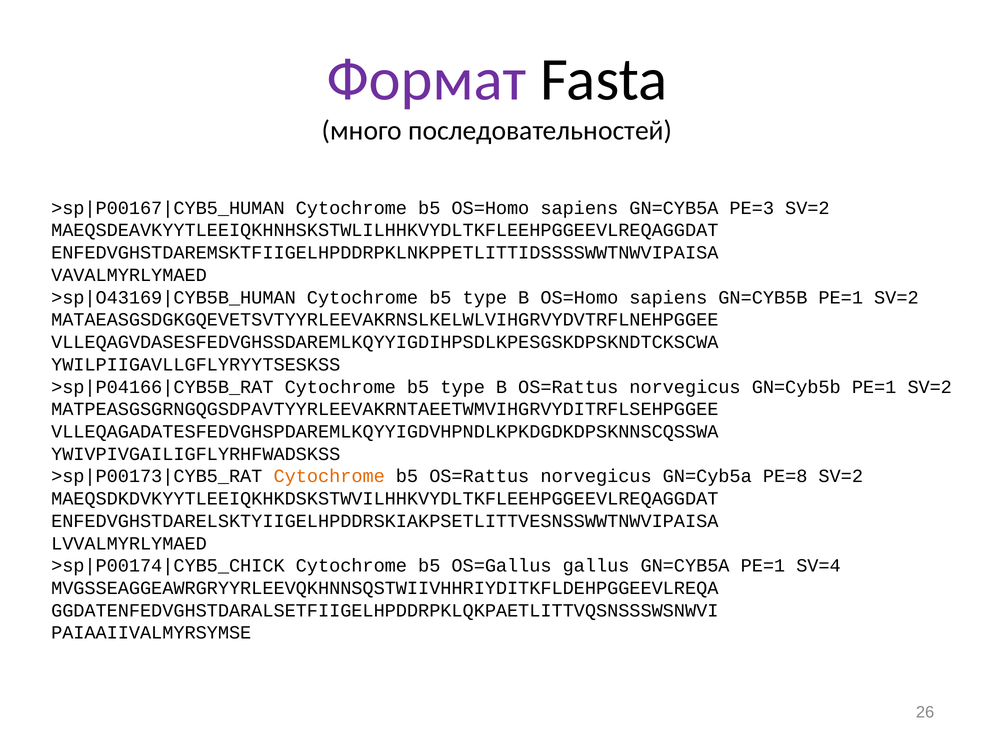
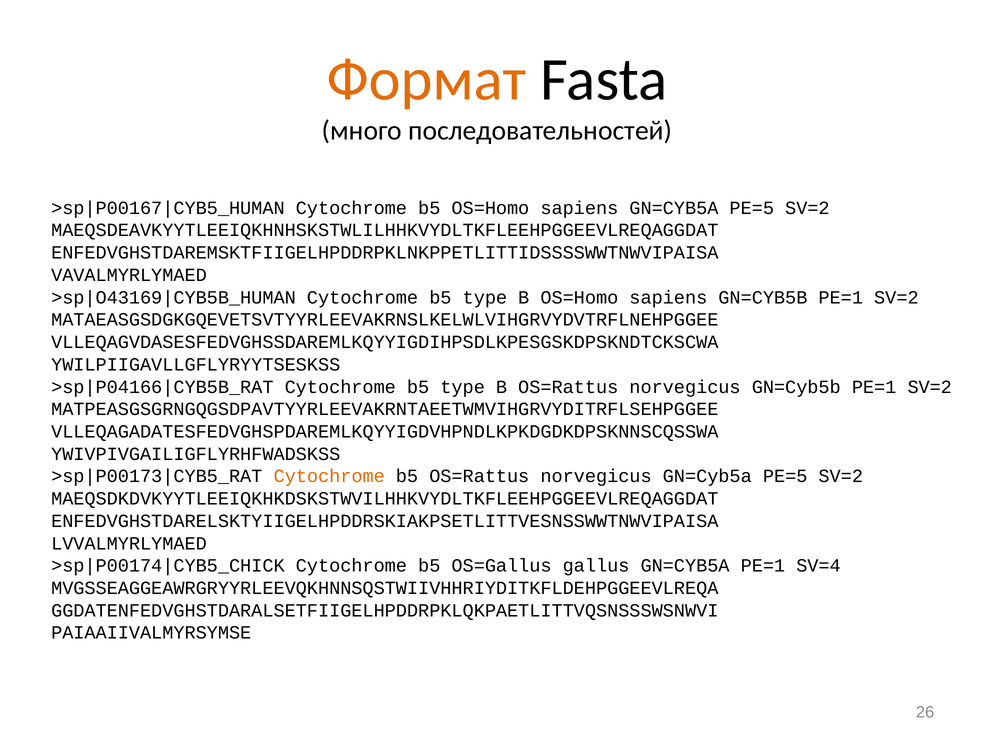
Формат colour: purple -> orange
sapiens GN=CYB5A PE=3: PE=3 -> PE=5
norvegicus GN=Cyb5a PE=8: PE=8 -> PE=5
